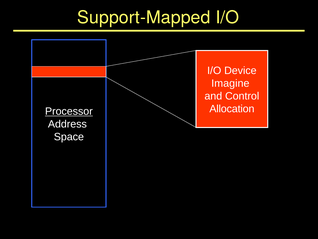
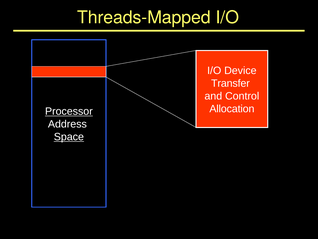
Support-Mapped: Support-Mapped -> Threads-Mapped
Imagine: Imagine -> Transfer
Space underline: none -> present
